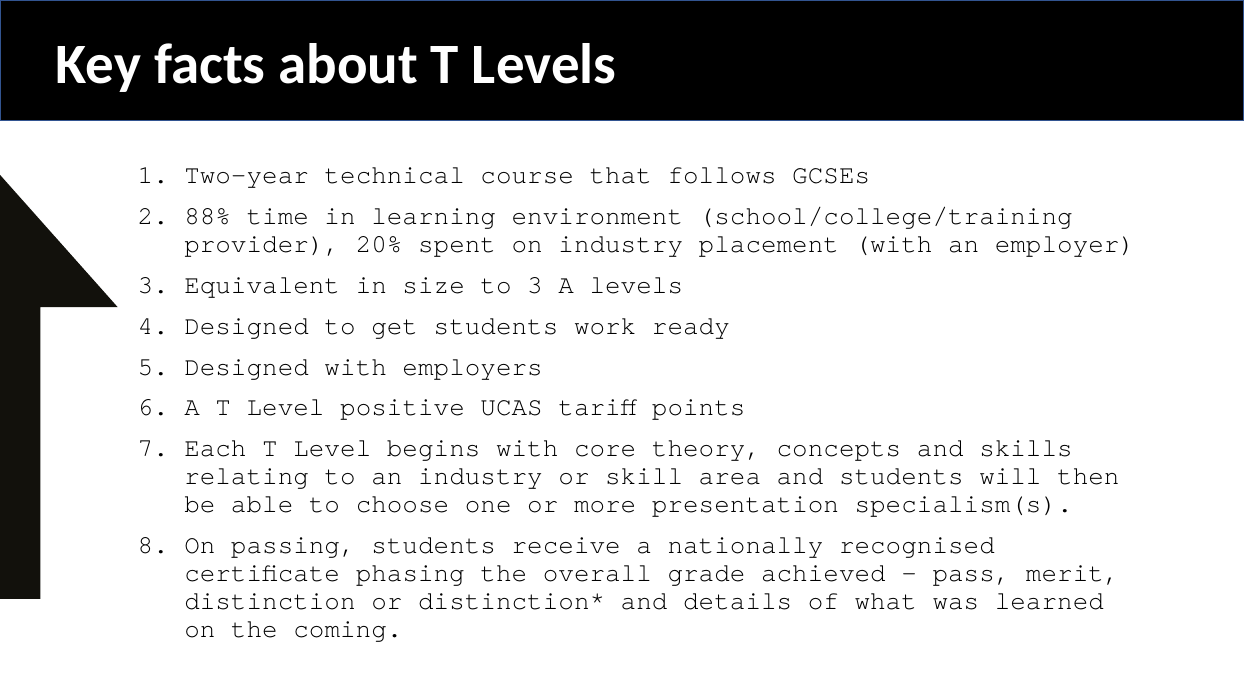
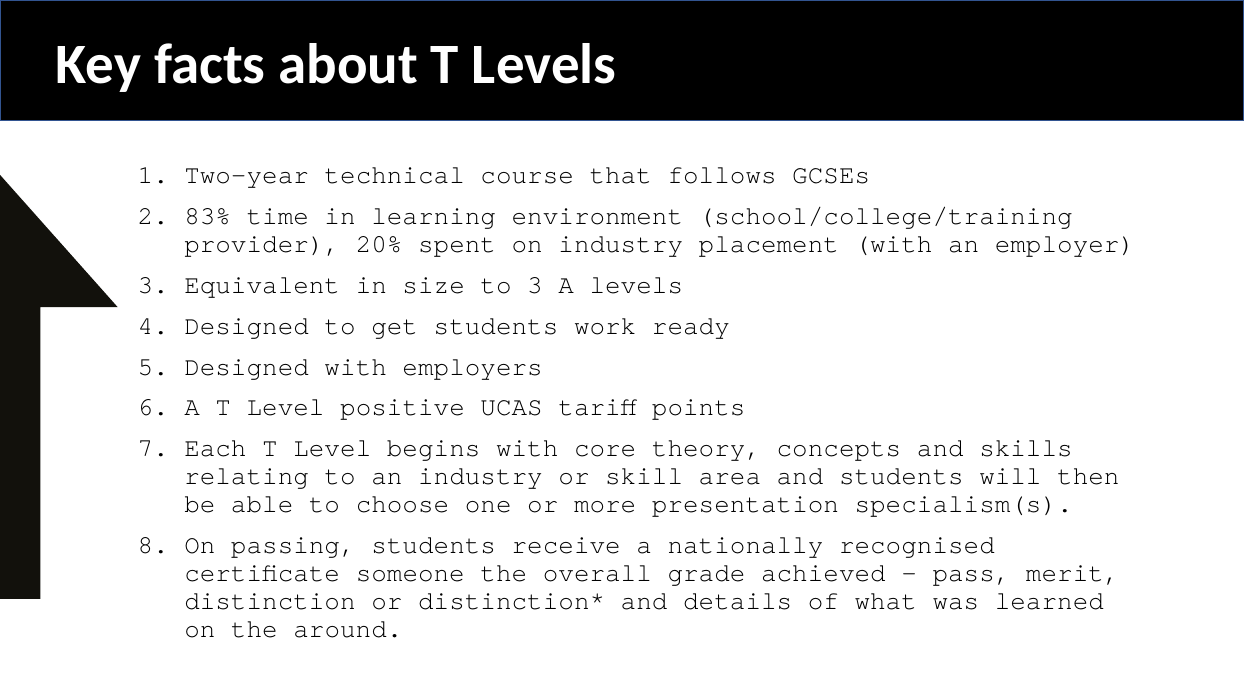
88%: 88% -> 83%
phasing: phasing -> someone
coming: coming -> around
